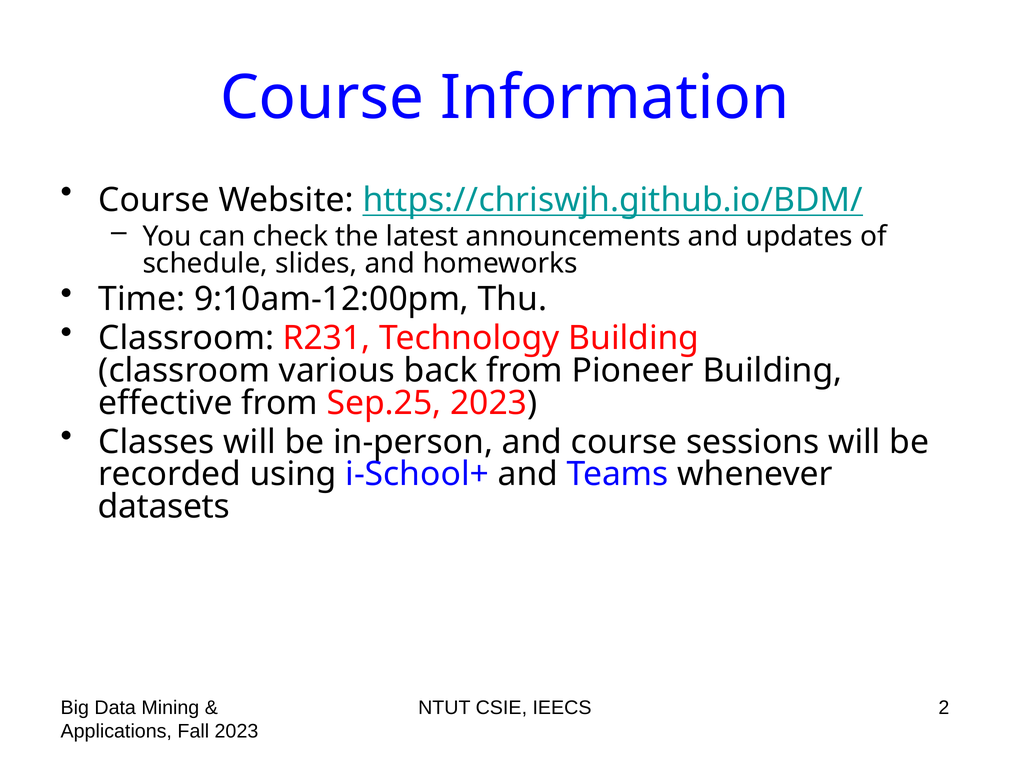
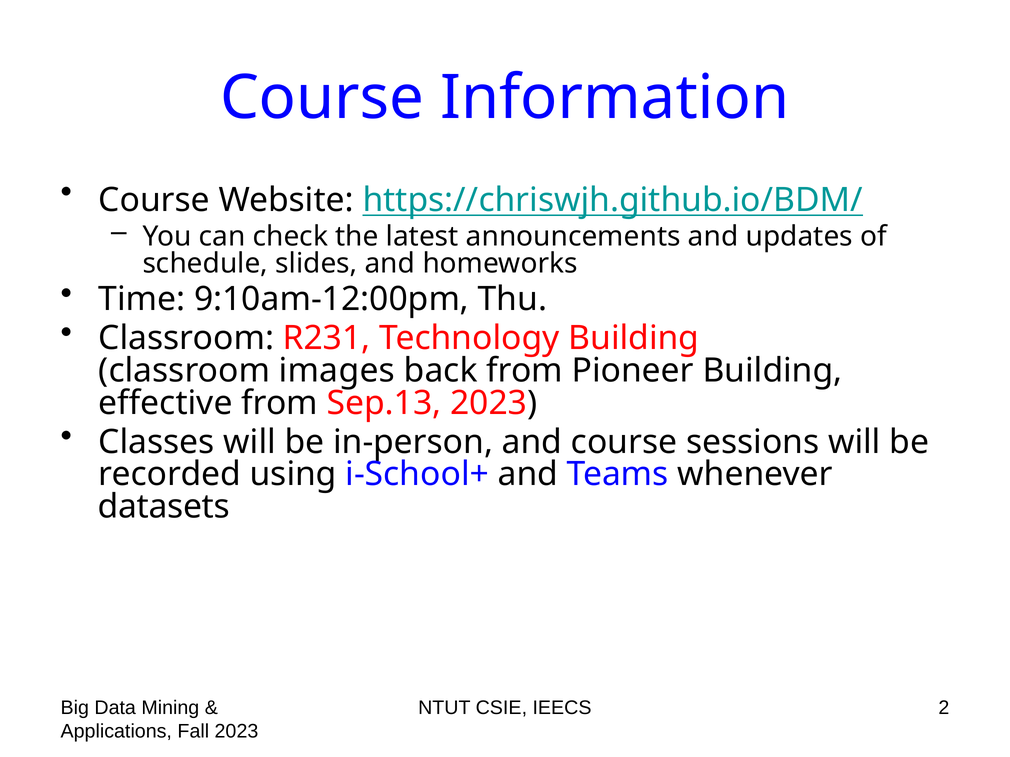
various: various -> images
Sep.25: Sep.25 -> Sep.13
